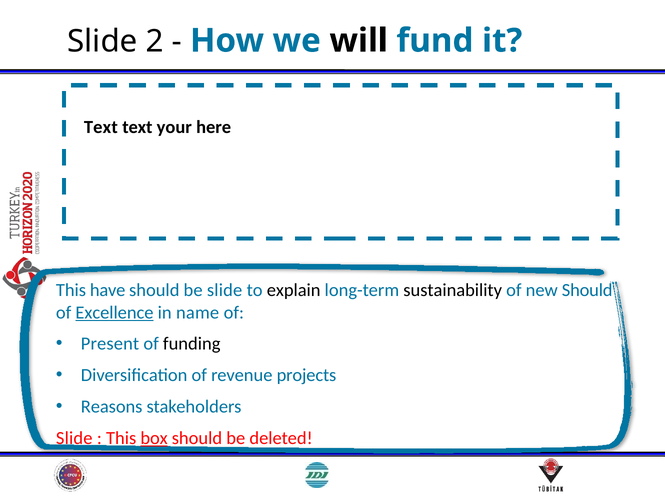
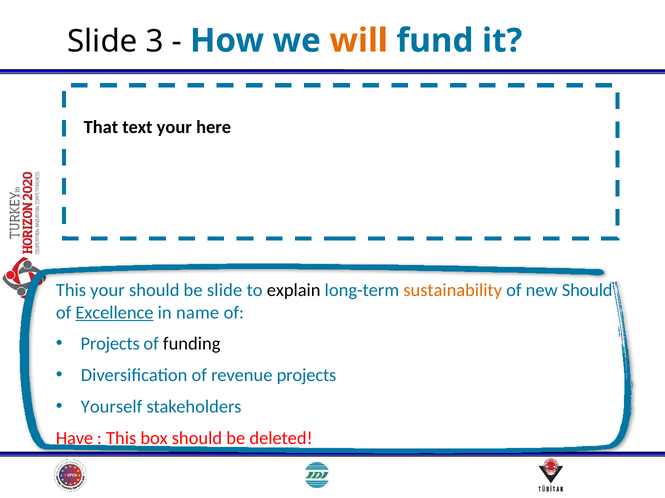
2: 2 -> 3
will colour: black -> orange
Text at (101, 127): Text -> That
This have: have -> your
sustainability colour: black -> orange
Present at (110, 344): Present -> Projects
Reasons: Reasons -> Yourself
Slide at (74, 439): Slide -> Have
box underline: present -> none
